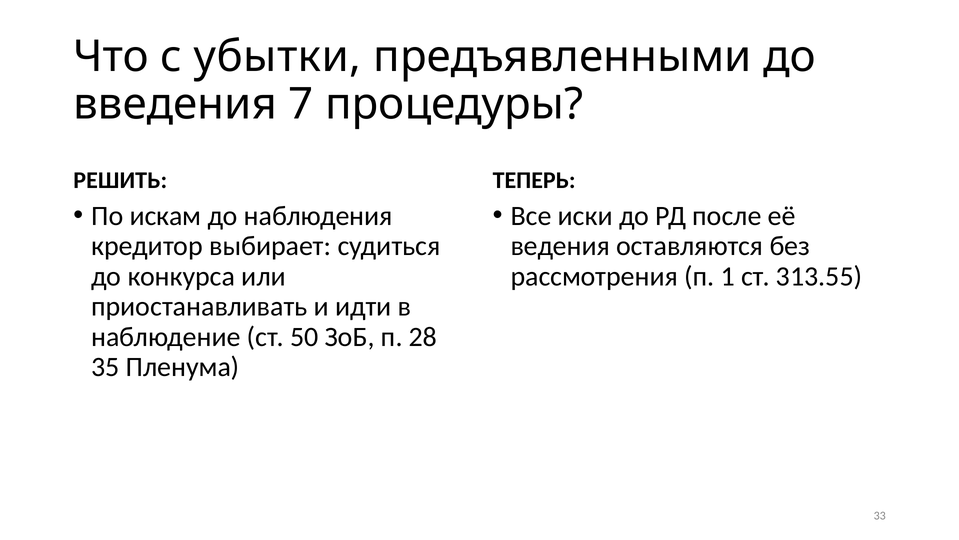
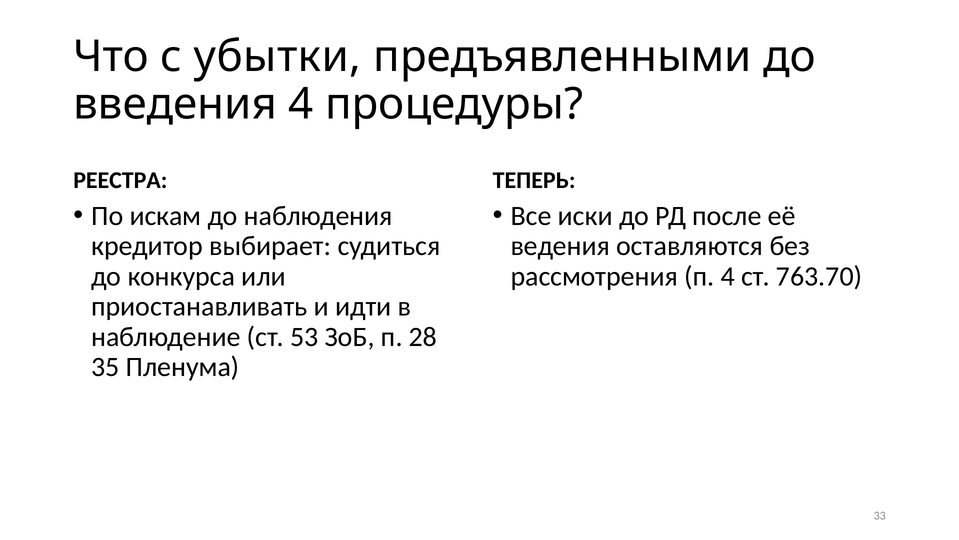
введения 7: 7 -> 4
РЕШИТЬ: РЕШИТЬ -> РЕЕСТРА
п 1: 1 -> 4
313.55: 313.55 -> 763.70
50: 50 -> 53
